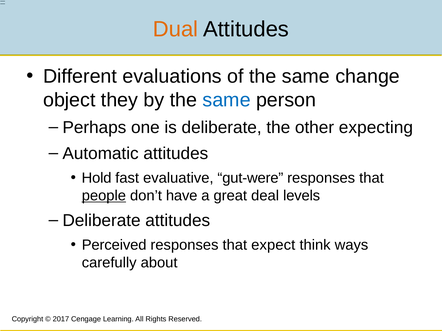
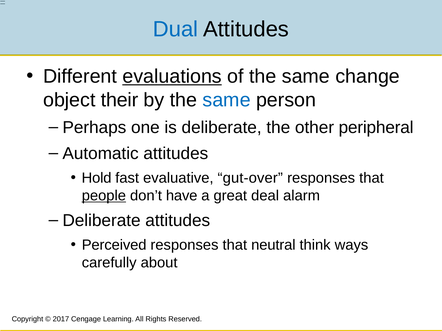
Dual colour: orange -> blue
evaluations underline: none -> present
they: they -> their
expecting: expecting -> peripheral
gut-were: gut-were -> gut-over
levels: levels -> alarm
expect: expect -> neutral
